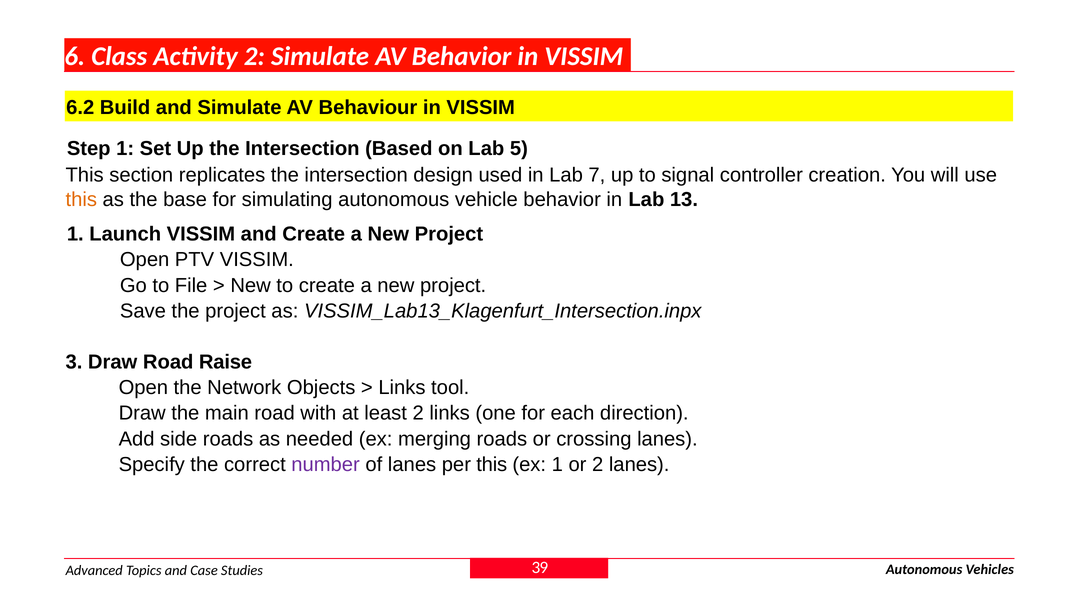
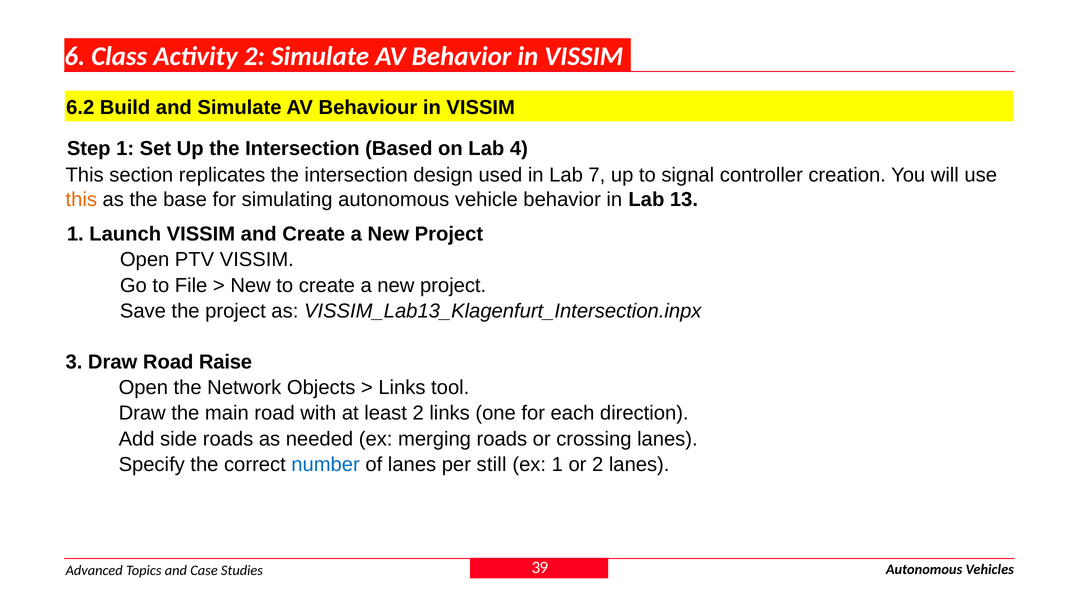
5: 5 -> 4
number colour: purple -> blue
per this: this -> still
